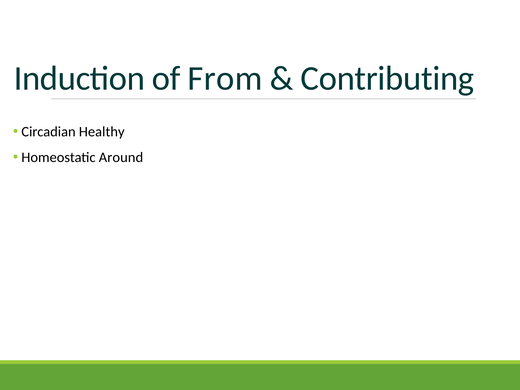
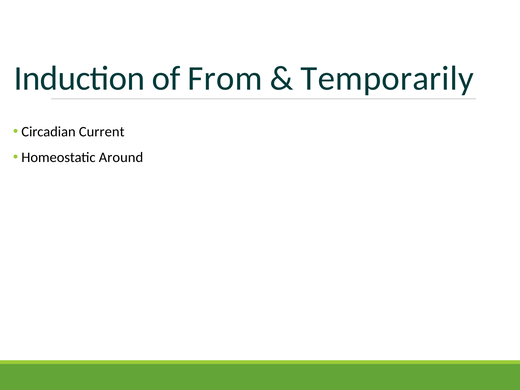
Contributing: Contributing -> Temporarily
Healthy: Healthy -> Current
